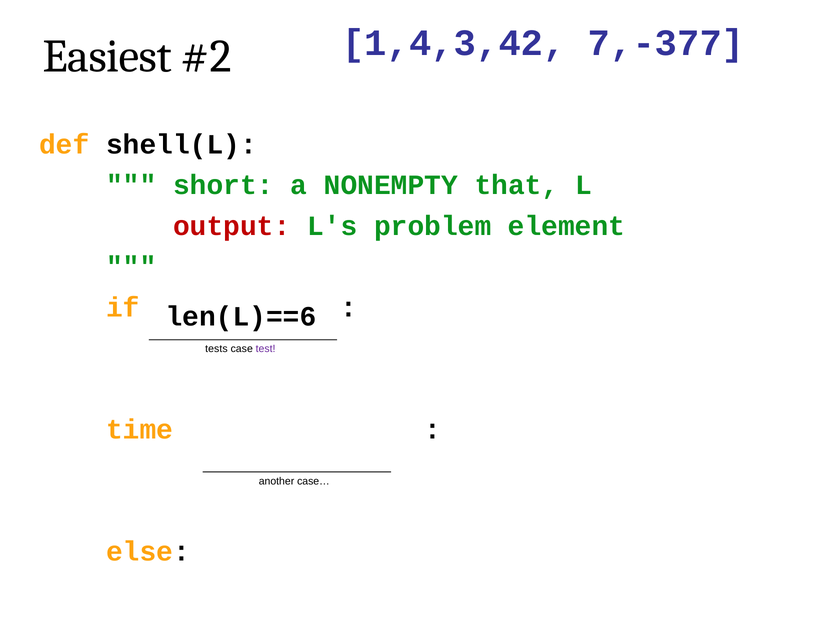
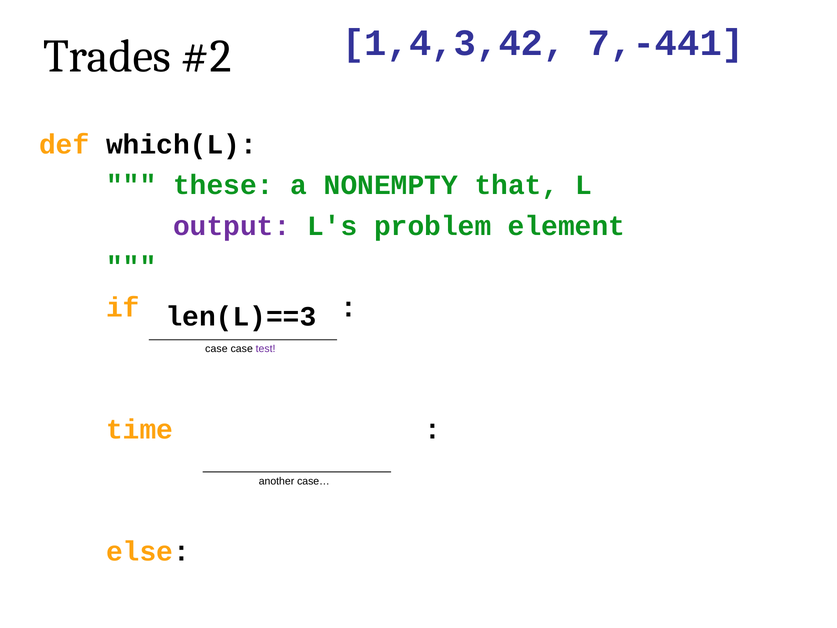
7,-377: 7,-377 -> 7,-441
Easiest: Easiest -> Trades
shell(L: shell(L -> which(L
short: short -> these
output colour: red -> purple
len(L)==6: len(L)==6 -> len(L)==3
tests at (216, 349): tests -> case
